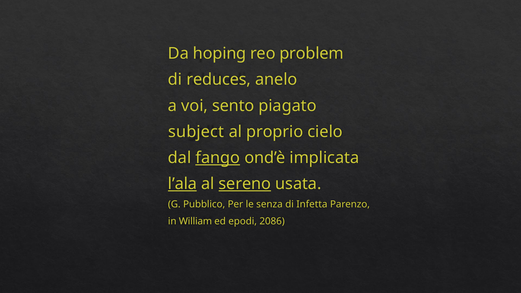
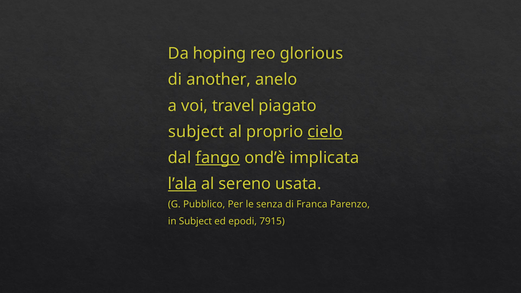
problem: problem -> glorious
reduces: reduces -> another
sento: sento -> travel
cielo underline: none -> present
sereno underline: present -> none
Infetta: Infetta -> Franca
in William: William -> Subject
2086: 2086 -> 7915
